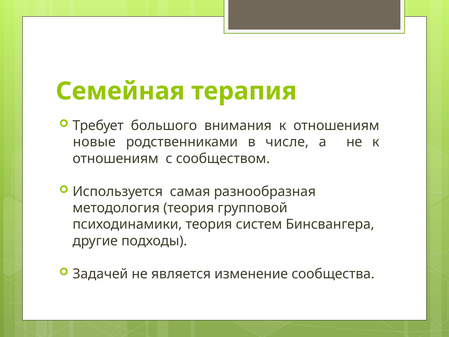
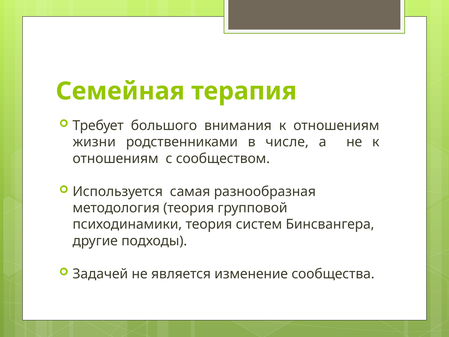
новые: новые -> жизни
